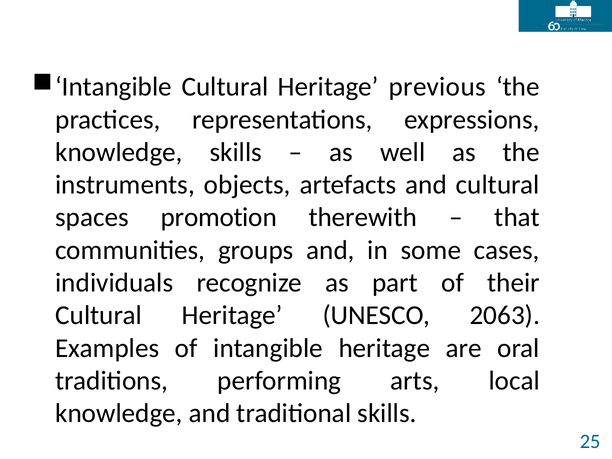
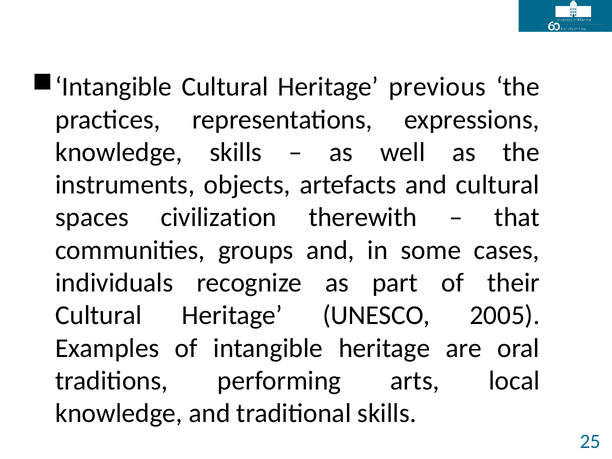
promotion: promotion -> civilization
2063: 2063 -> 2005
